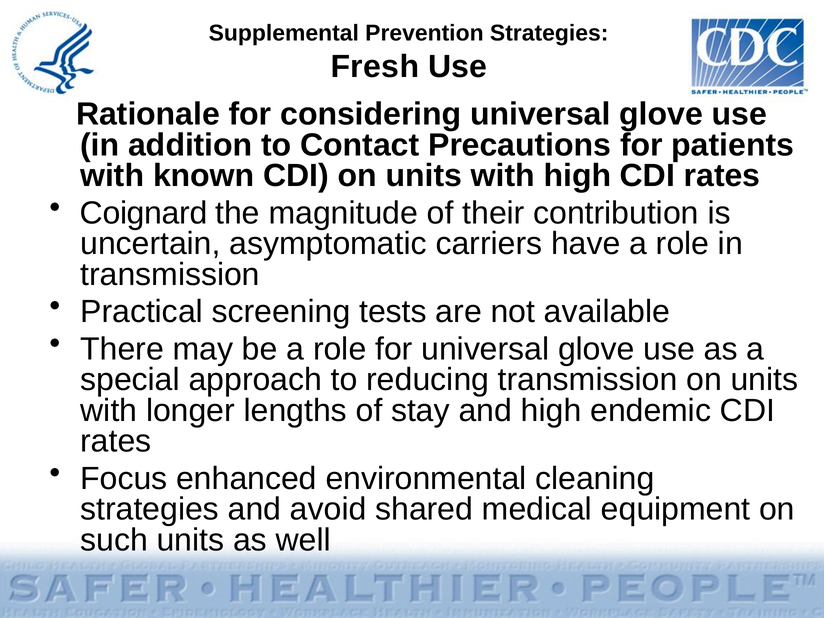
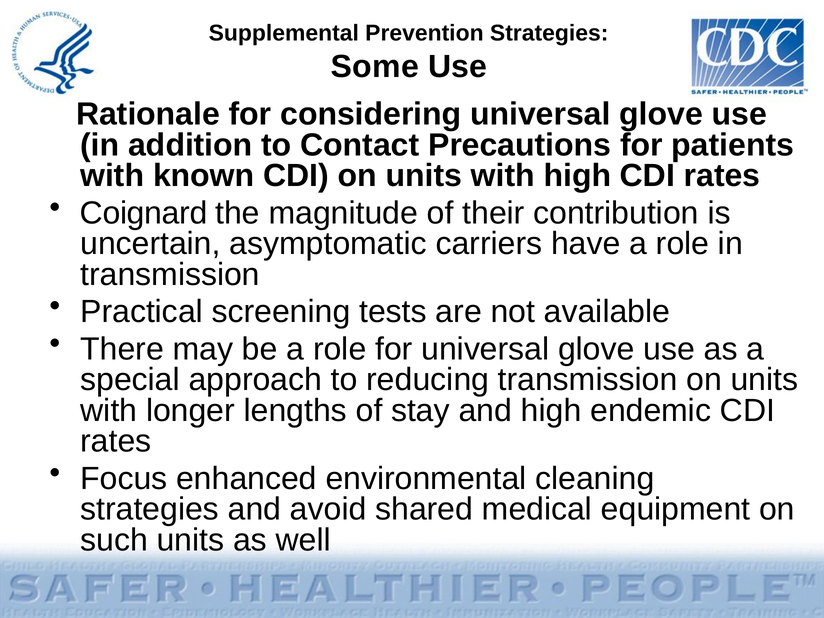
Fresh: Fresh -> Some
